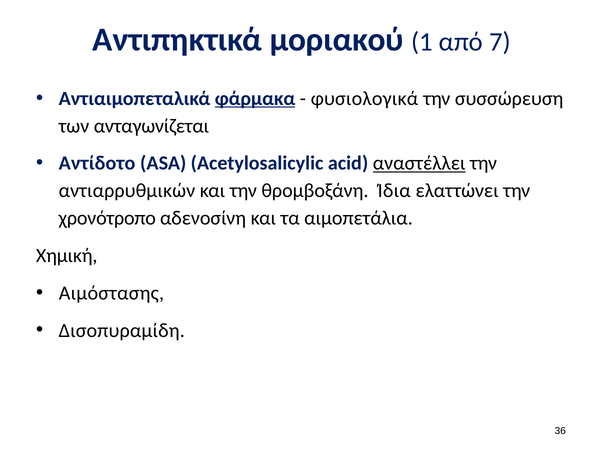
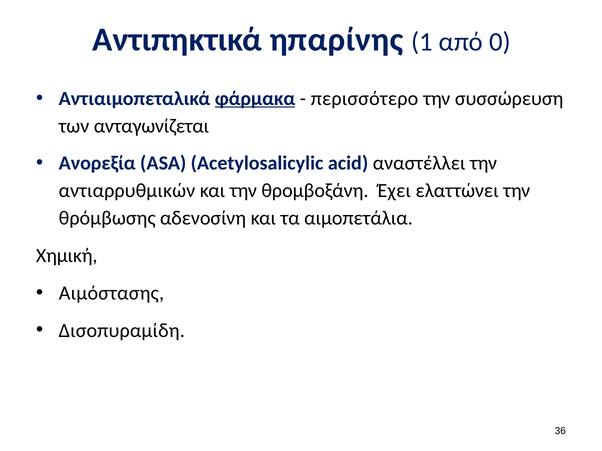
μοριακού: μοριακού -> ηπαρίνης
7: 7 -> 0
φυσιολογικά: φυσιολογικά -> περισσότερο
Αντίδοτο: Αντίδοτο -> Ανορεξία
αναστέλλει underline: present -> none
Ίδια: Ίδια -> Έχει
χρονότροπο: χρονότροπο -> θρόμβωσης
